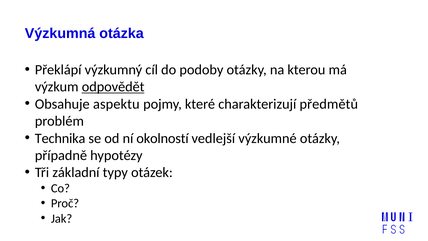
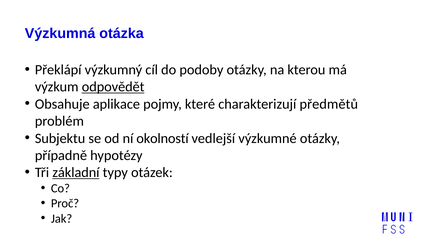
aspektu: aspektu -> aplikace
Technika: Technika -> Subjektu
základní underline: none -> present
